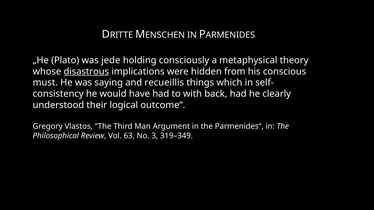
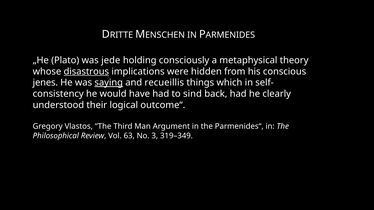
must: must -> jenes
saying underline: none -> present
with: with -> sind
